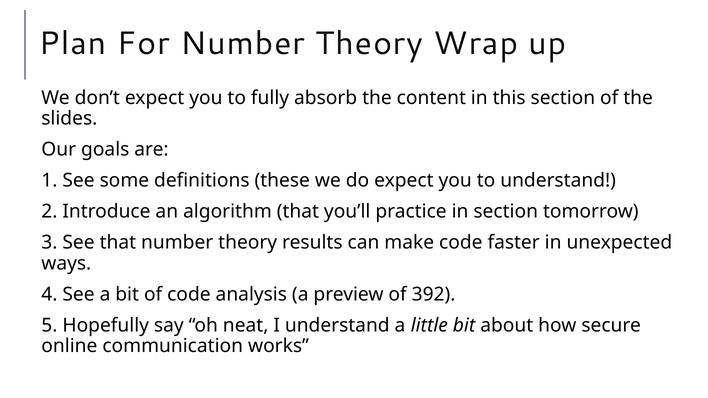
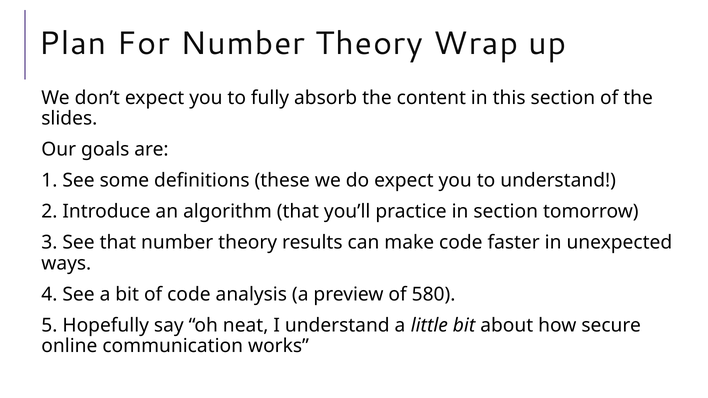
392: 392 -> 580
